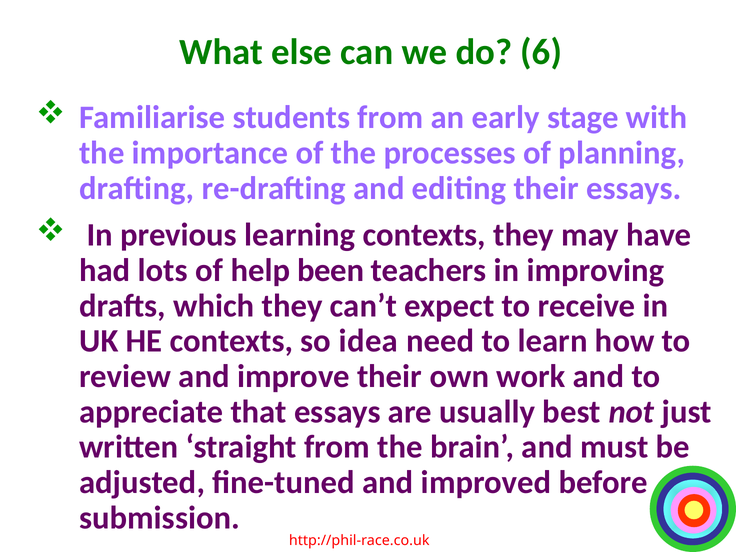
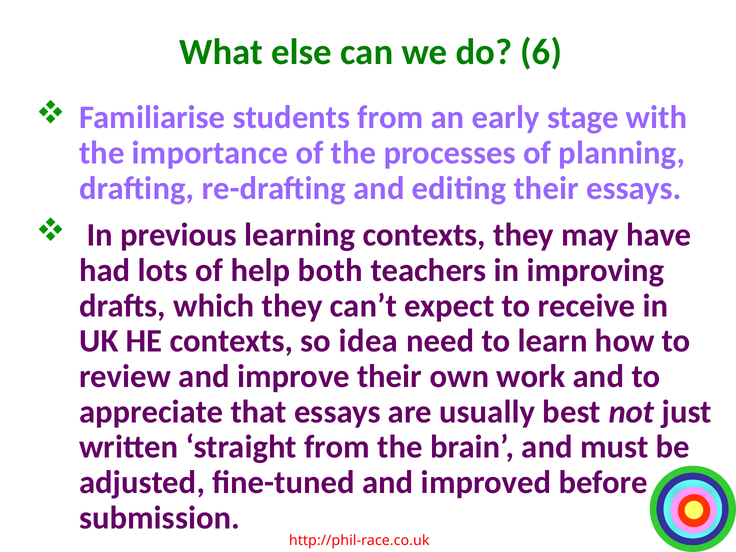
been: been -> both
